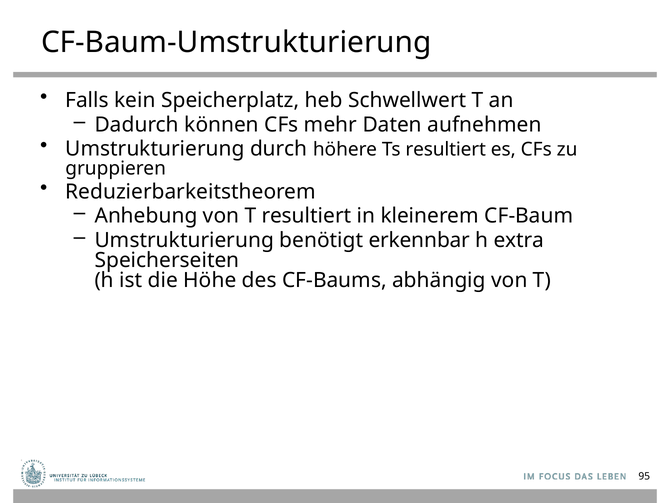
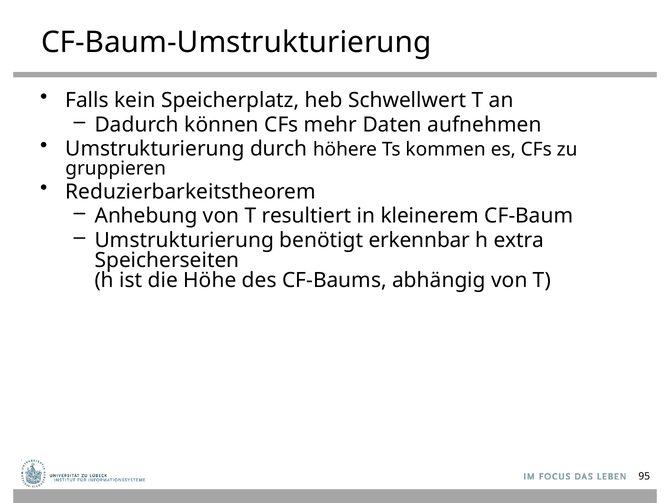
Ts resultiert: resultiert -> kommen
